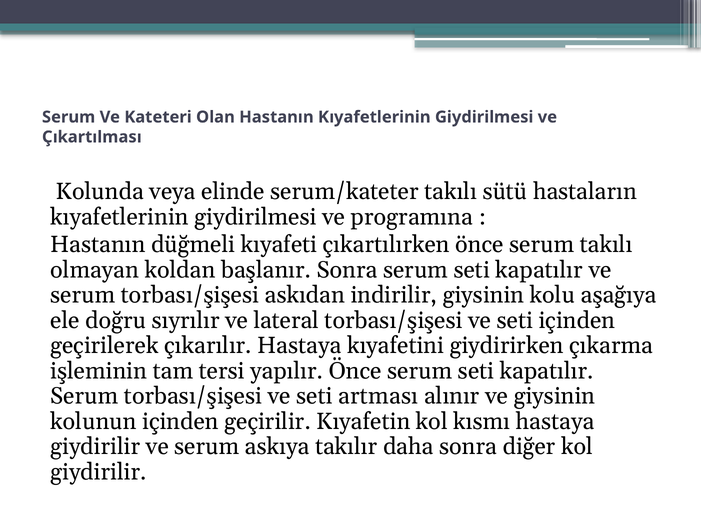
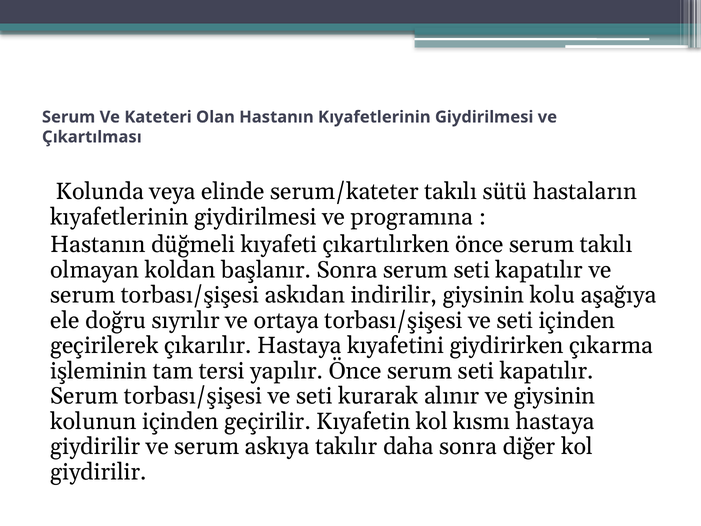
lateral: lateral -> ortaya
artması: artması -> kurarak
